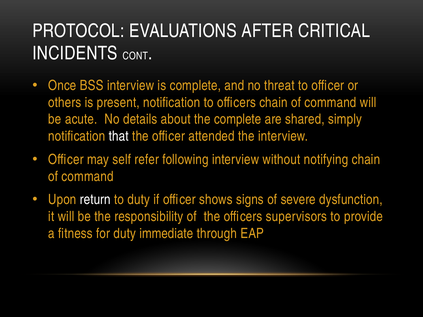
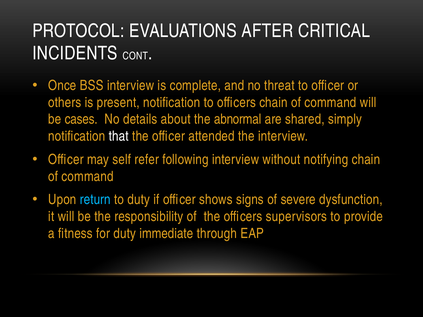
acute: acute -> cases
the complete: complete -> abnormal
return colour: white -> light blue
